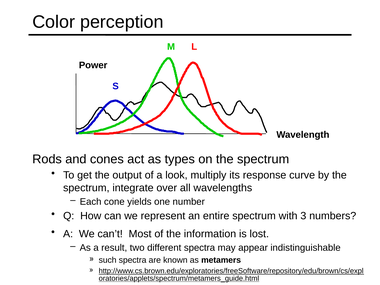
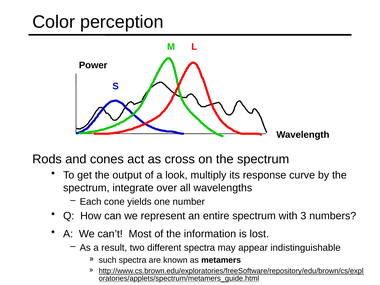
types: types -> cross
